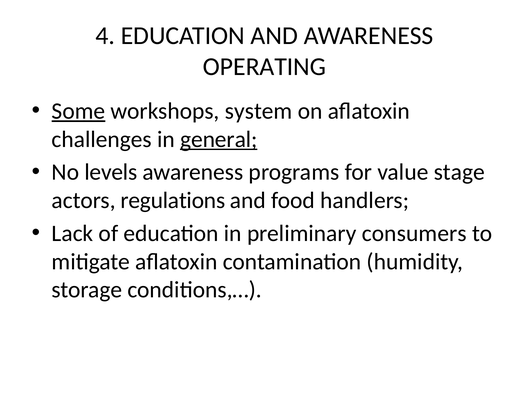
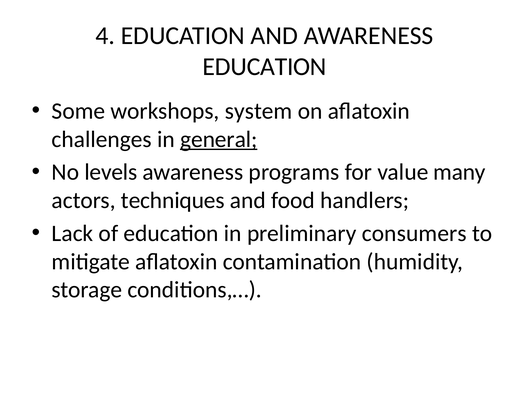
OPERATING at (264, 67): OPERATING -> EDUCATION
Some underline: present -> none
stage: stage -> many
regulations: regulations -> techniques
